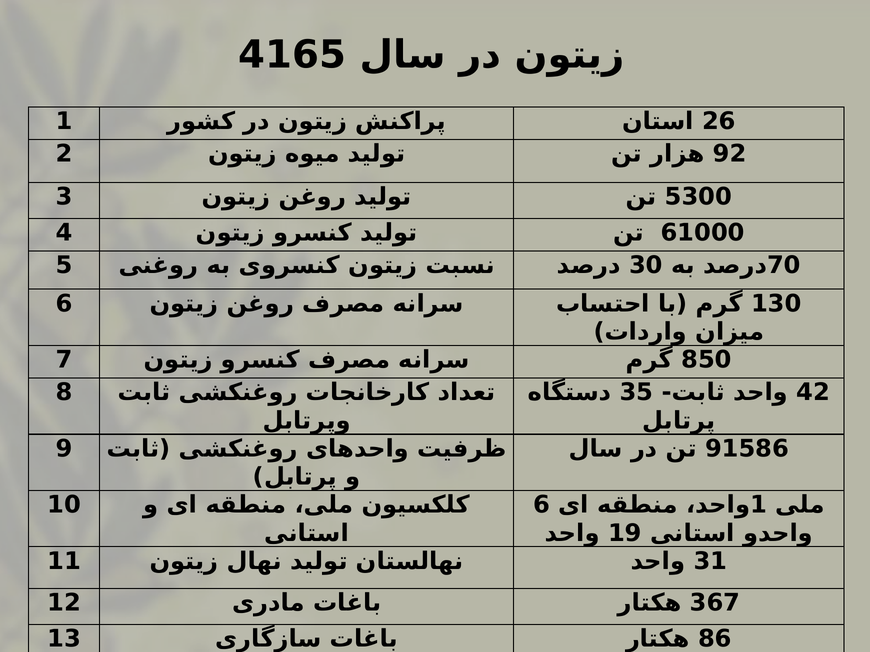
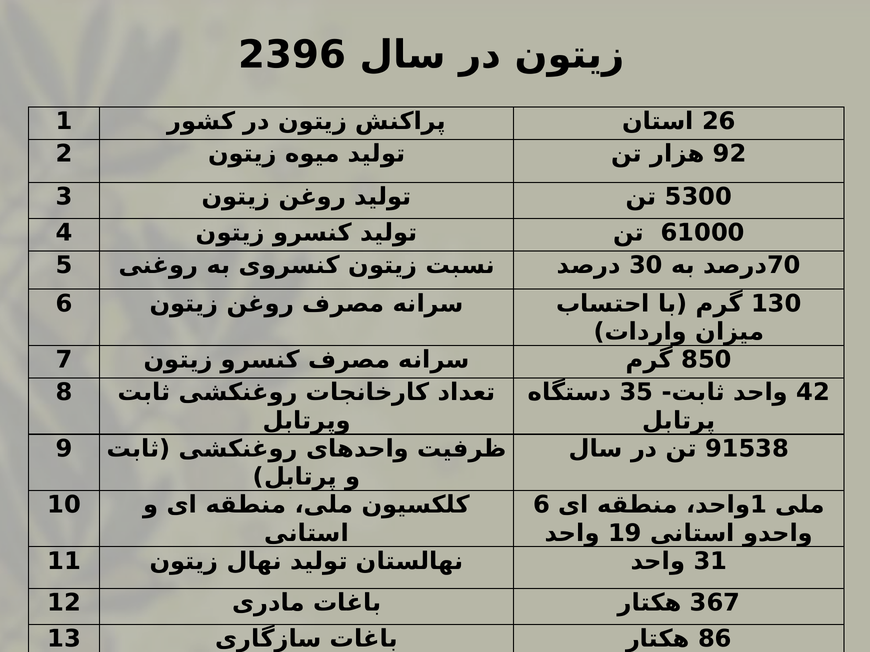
4165: 4165 -> 2396
91586: 91586 -> 91538
